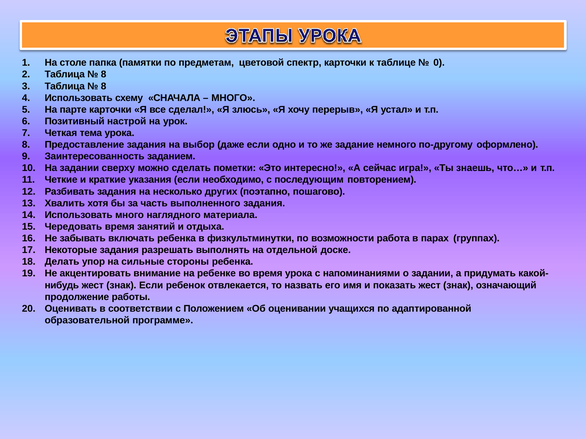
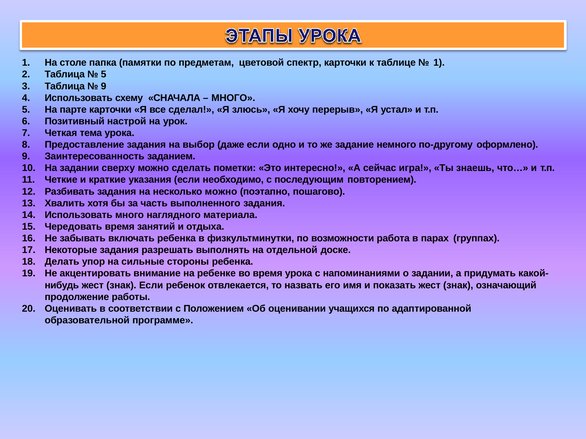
0 at (439, 63): 0 -> 1
8 at (104, 75): 8 -> 5
8 at (104, 86): 8 -> 9
несколько других: других -> можно
